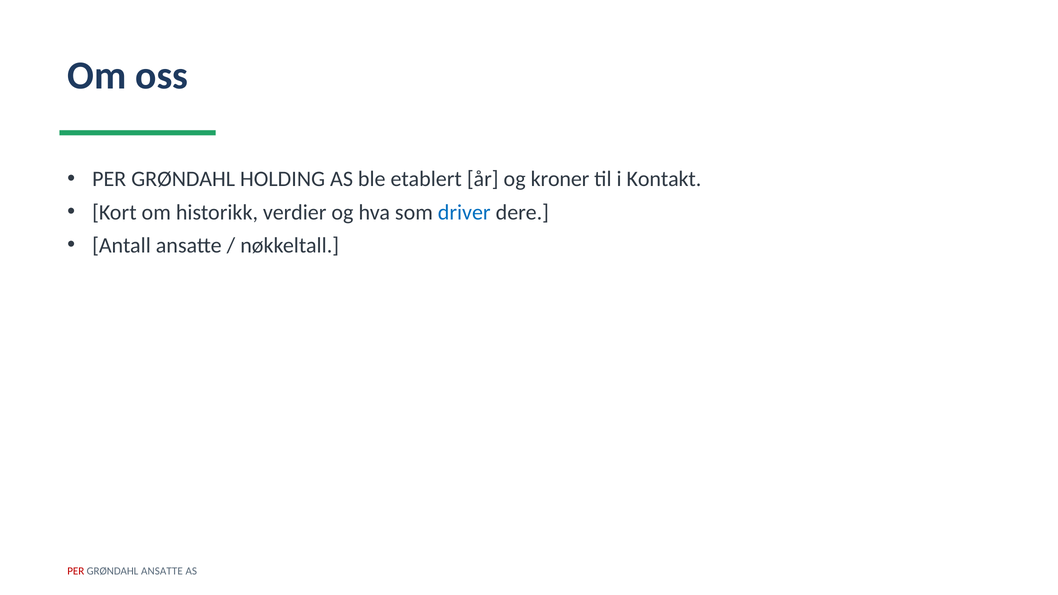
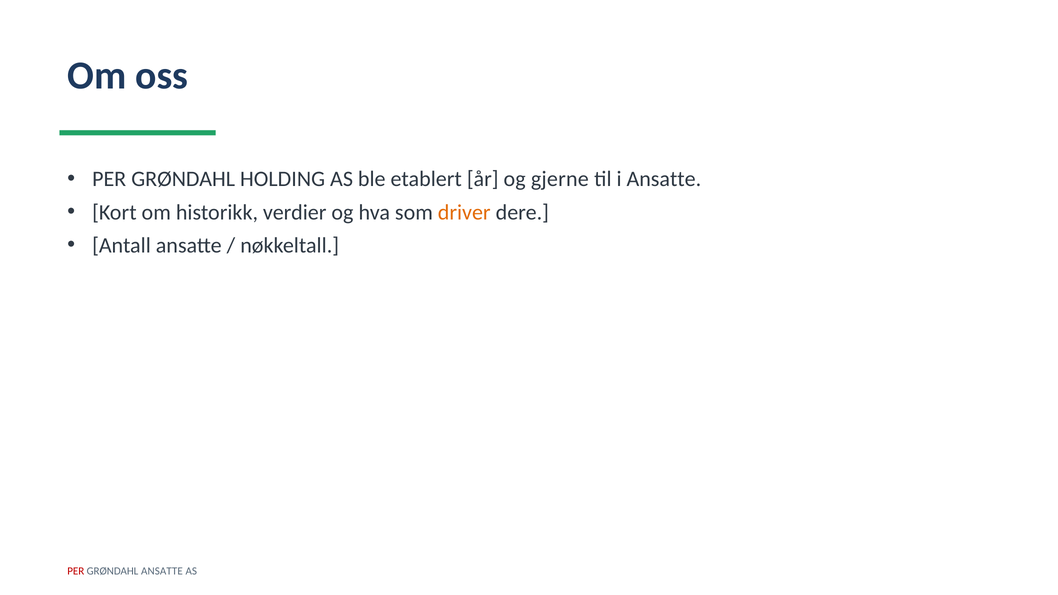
kroner: kroner -> gjerne
i Kontakt: Kontakt -> Ansatte
driver colour: blue -> orange
